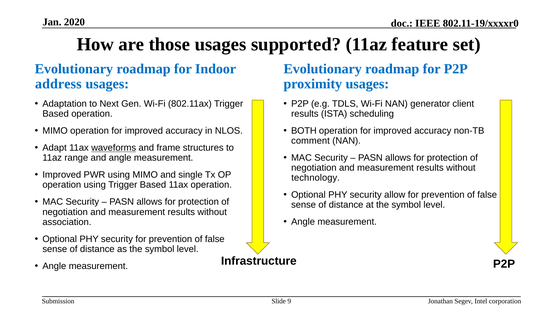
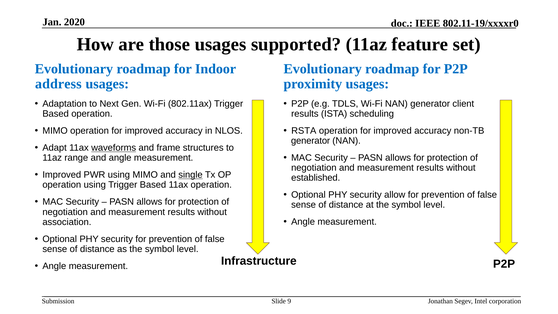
BOTH: BOTH -> RSTA
comment at (311, 141): comment -> generator
single underline: none -> present
technology: technology -> established
